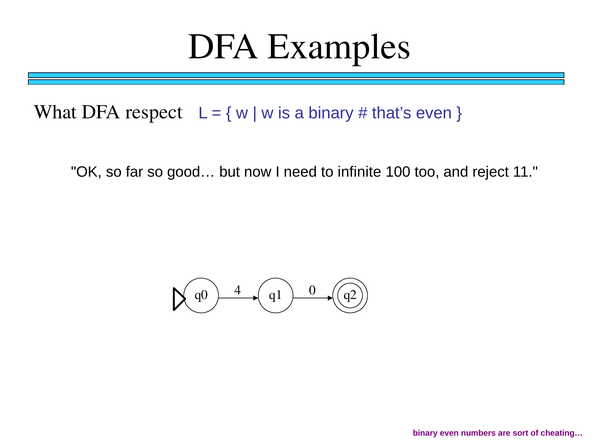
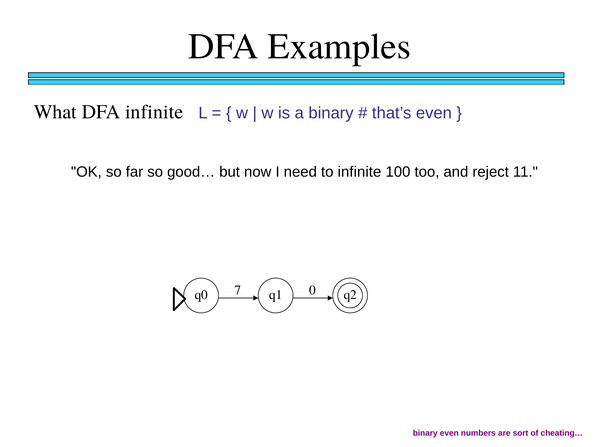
DFA respect: respect -> infinite
4: 4 -> 7
